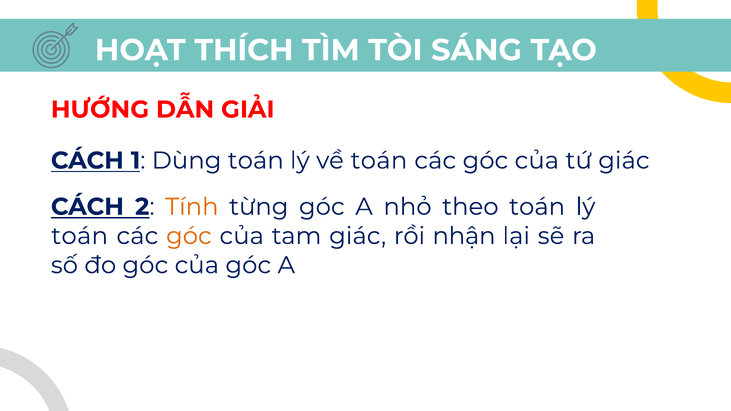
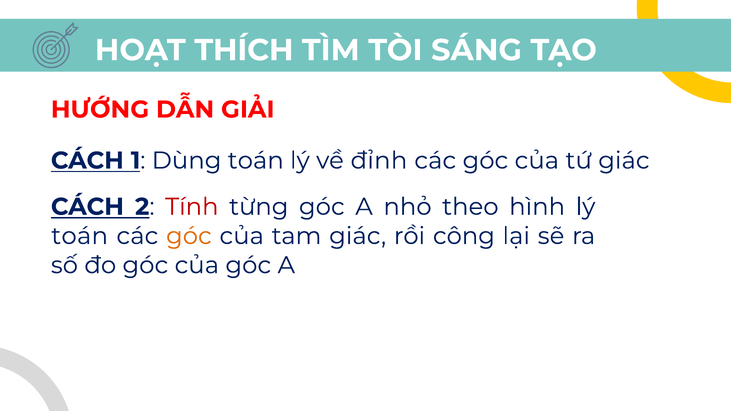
về toán: toán -> đỉnh
Tính colour: orange -> red
theo toán: toán -> hình
nhận: nhận -> công
